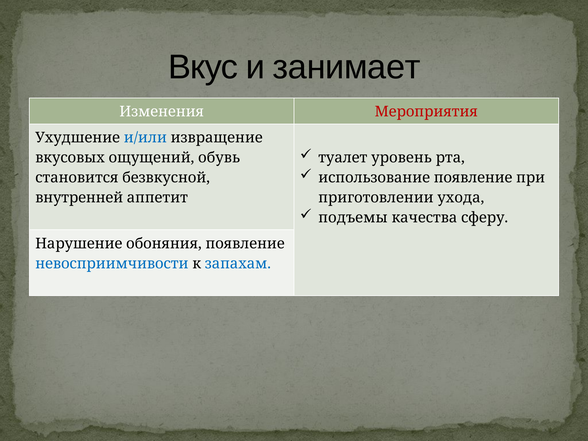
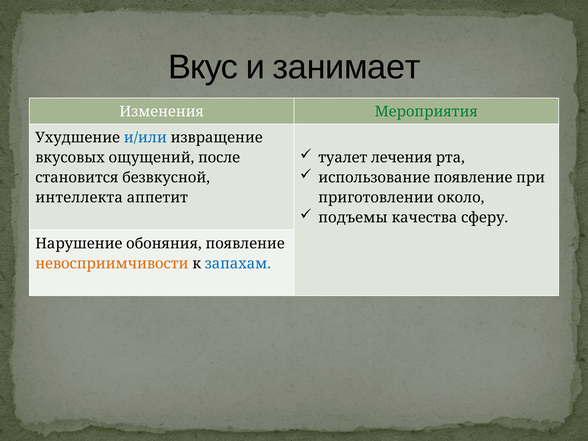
Мероприятия colour: red -> green
уровень: уровень -> лечения
обувь: обувь -> после
внутренней: внутренней -> интеллекта
ухода: ухода -> около
невосприимчивости colour: blue -> orange
